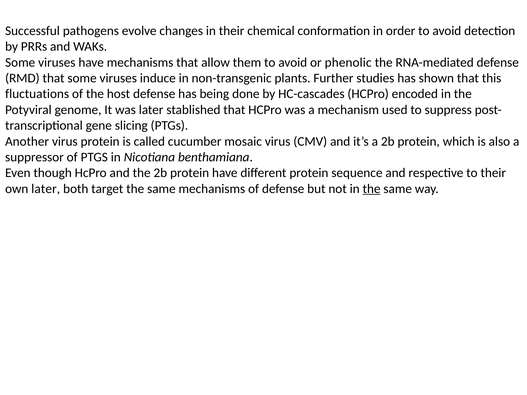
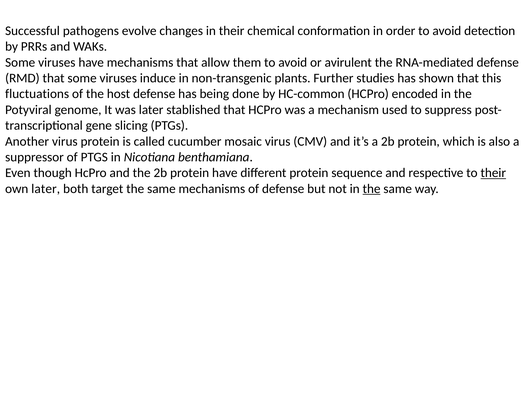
phenolic: phenolic -> avirulent
HC-cascades: HC-cascades -> HC-common
their at (493, 173) underline: none -> present
